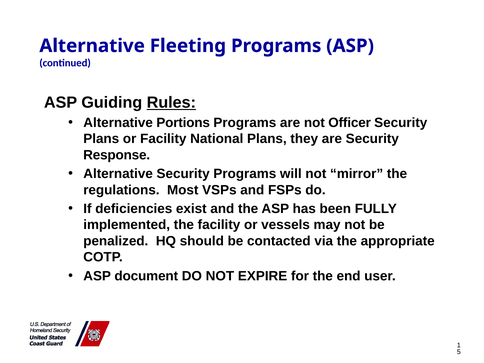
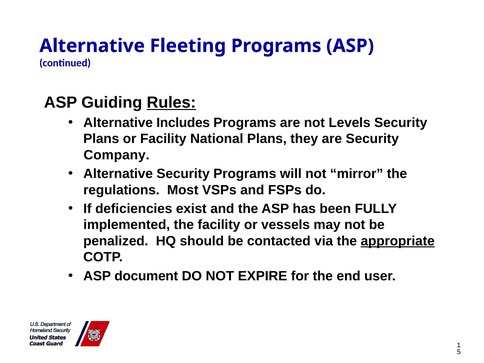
Portions: Portions -> Includes
Officer: Officer -> Levels
Response: Response -> Company
appropriate underline: none -> present
